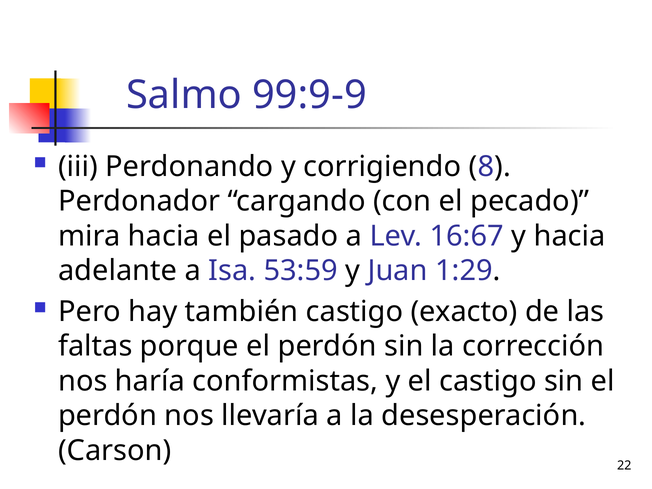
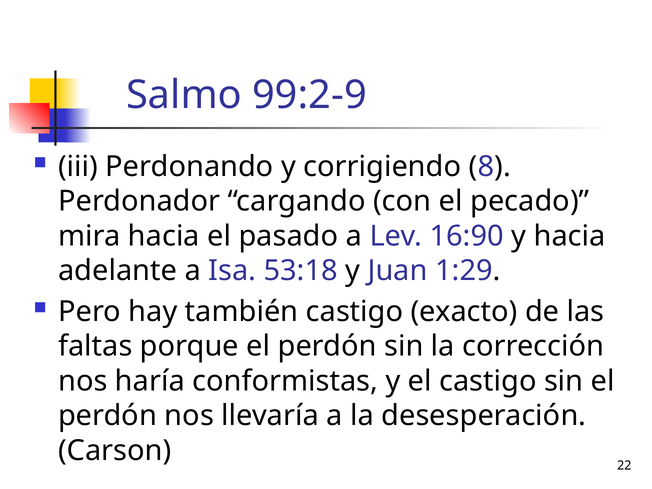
99:9-9: 99:9-9 -> 99:2-9
16:67: 16:67 -> 16:90
53:59: 53:59 -> 53:18
